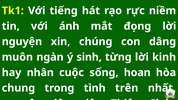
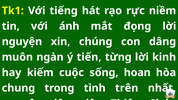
sinh: sinh -> tiến
nhân: nhân -> kiếm
